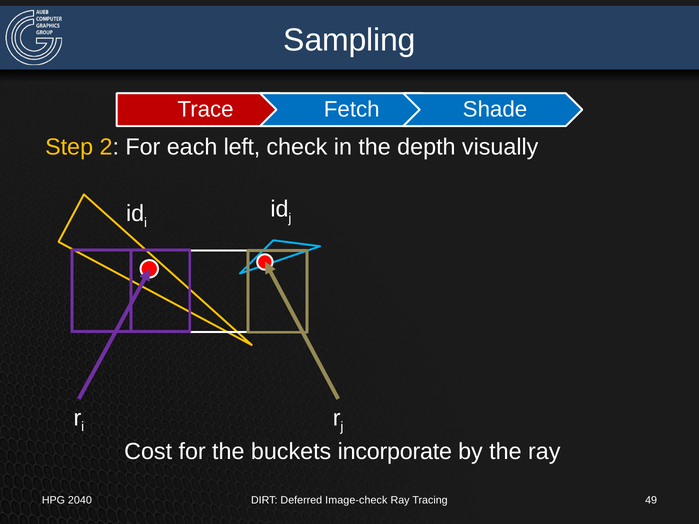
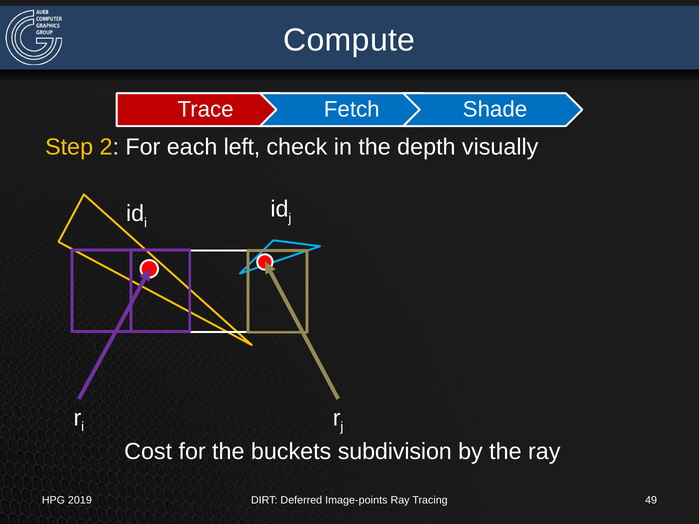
Sampling: Sampling -> Compute
incorporate: incorporate -> subdivision
2040: 2040 -> 2019
Image-check: Image-check -> Image-points
